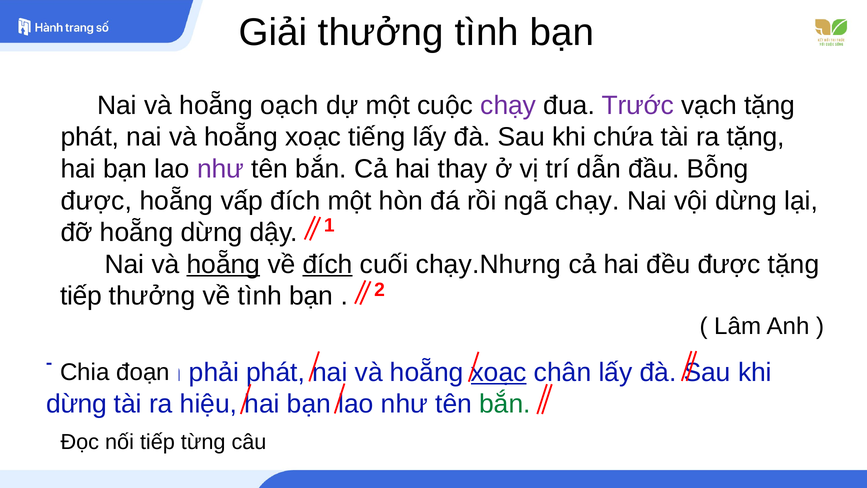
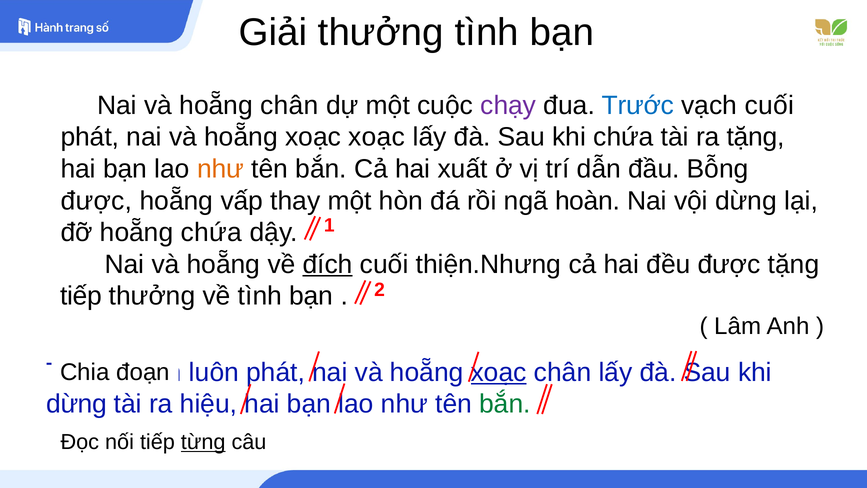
hoẵng oạch: oạch -> chân
Trước at (638, 105) colour: purple -> blue
vạch tặng: tặng -> cuối
xoạc tiếng: tiếng -> xoạc
như at (221, 169) colour: purple -> orange
thay: thay -> xuất
vấp đích: đích -> thay
ngã chạy: chạy -> hoàn
hoẵng dừng: dừng -> chứa
hoẵng at (223, 264) underline: present -> none
chạy.Nhưng: chạy.Nhưng -> thiện.Nhưng
phải: phải -> luôn
từng underline: none -> present
